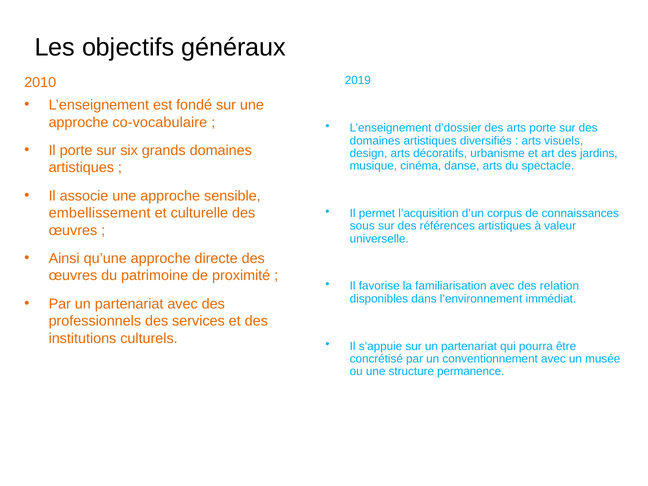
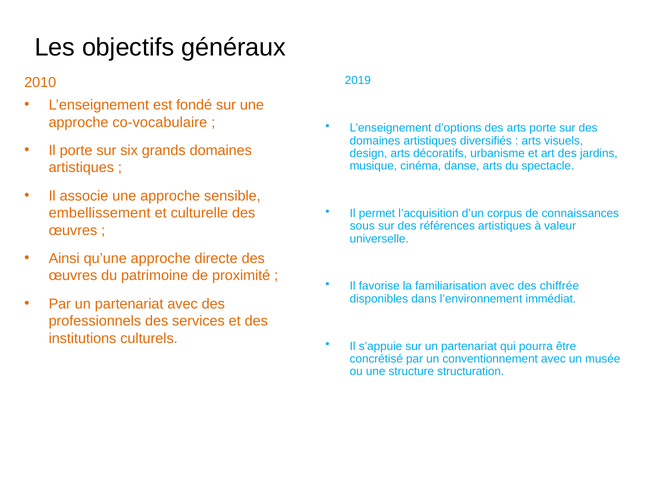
d’dossier: d’dossier -> d’options
relation: relation -> chiffrée
permanence: permanence -> structuration
